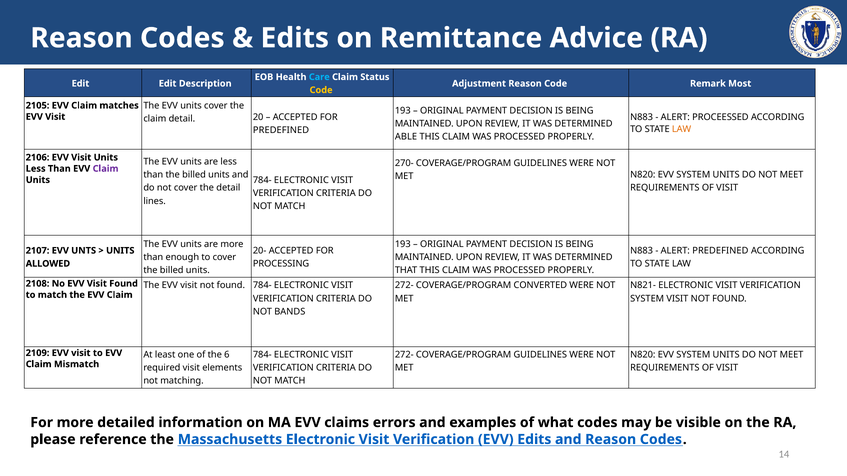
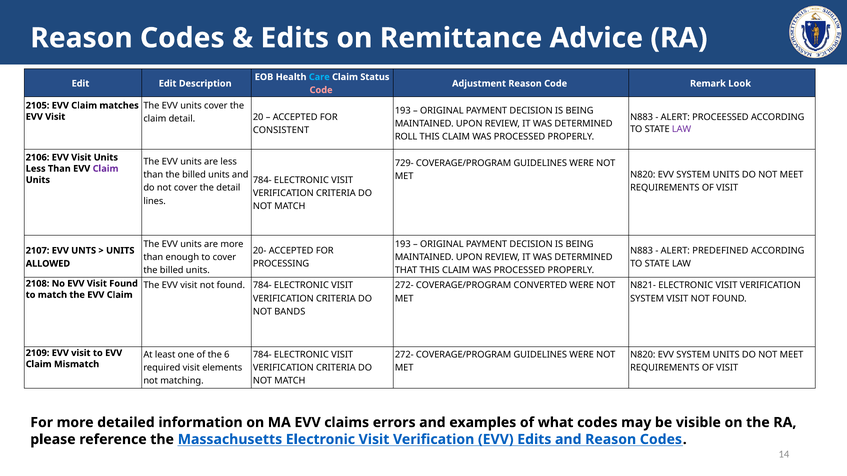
Most: Most -> Look
Code at (321, 90) colour: yellow -> pink
LAW at (682, 129) colour: orange -> purple
PREDEFINED at (281, 131): PREDEFINED -> CONSISTENT
ABLE: ABLE -> ROLL
270-: 270- -> 729-
